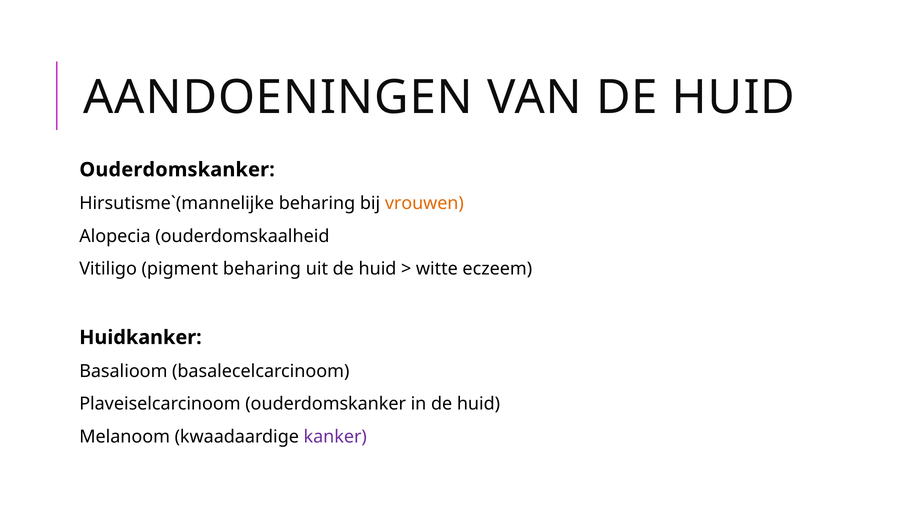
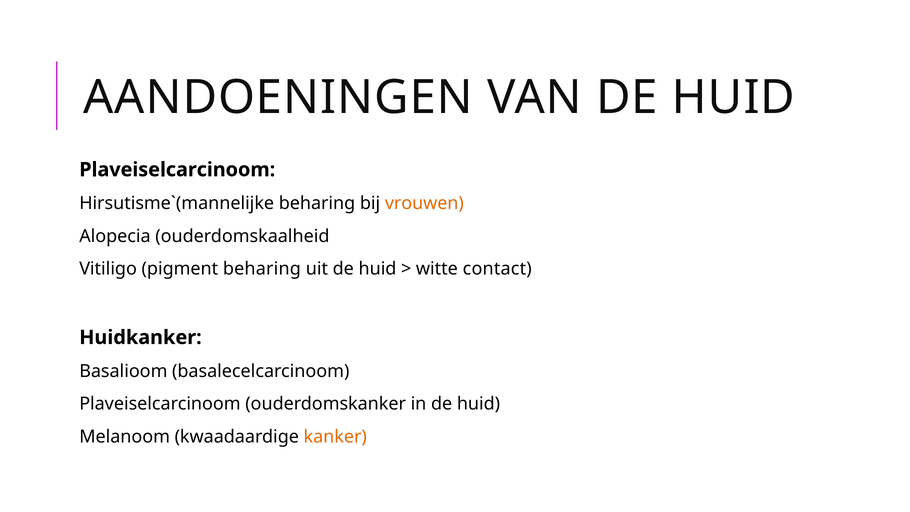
Ouderdomskanker at (177, 170): Ouderdomskanker -> Plaveiselcarcinoom
eczeem: eczeem -> contact
kanker colour: purple -> orange
